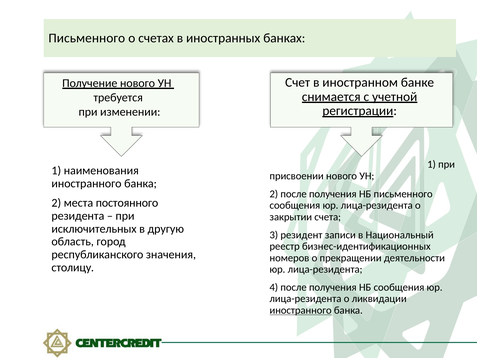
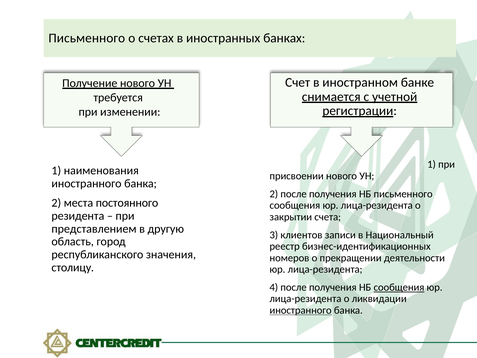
исключительных: исключительных -> представлением
резидент: резидент -> клиентов
сообщения at (399, 287) underline: none -> present
